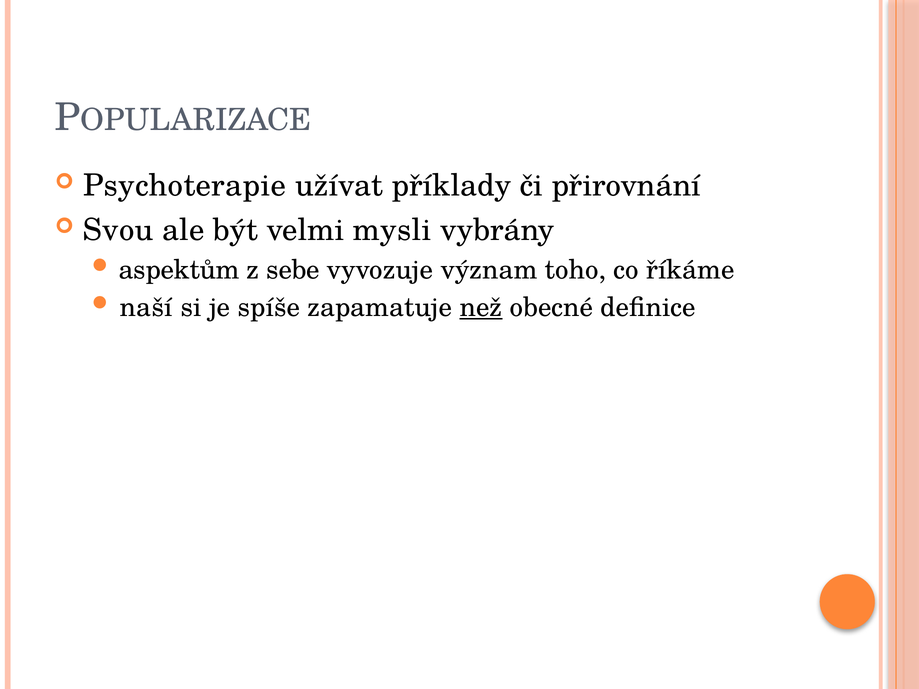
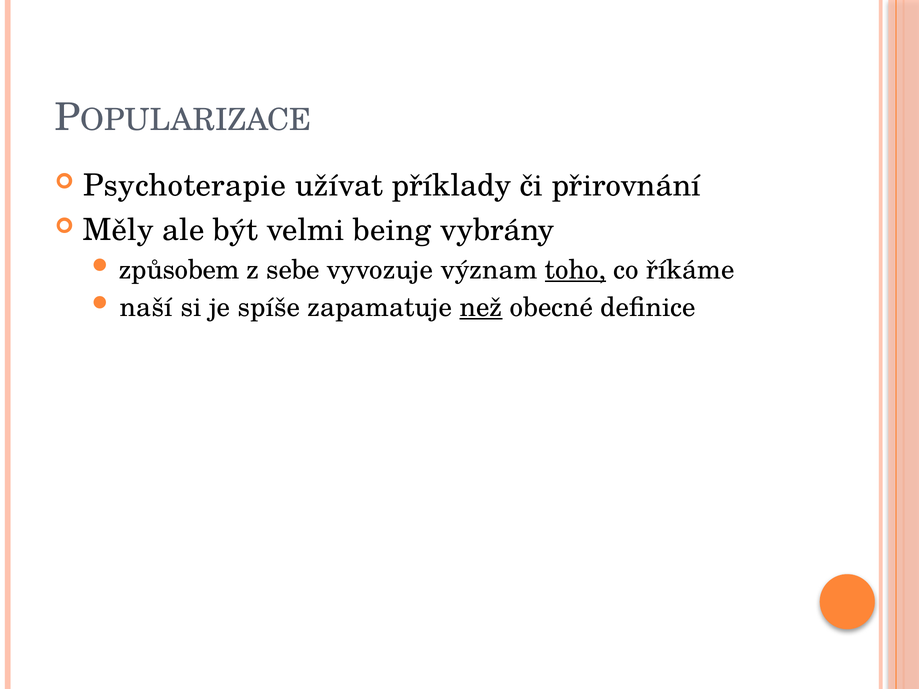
Svou: Svou -> Měly
mysli: mysli -> being
aspektům: aspektům -> způsobem
toho underline: none -> present
